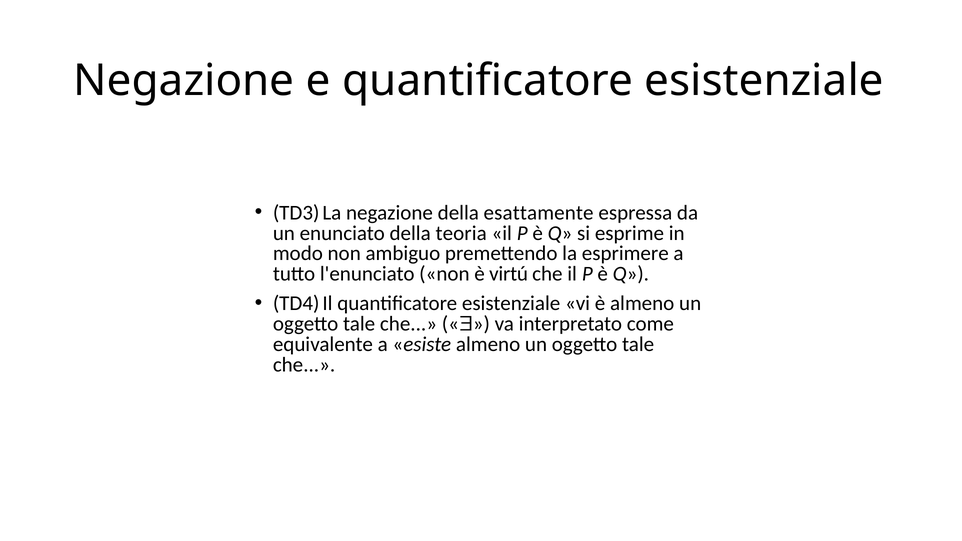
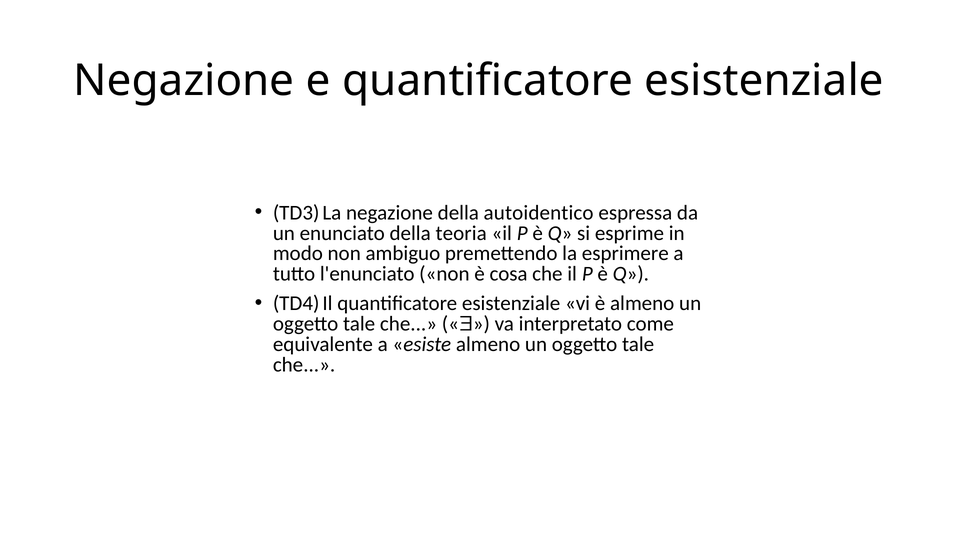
esattamente: esattamente -> autoidentico
virtú: virtú -> cosa
